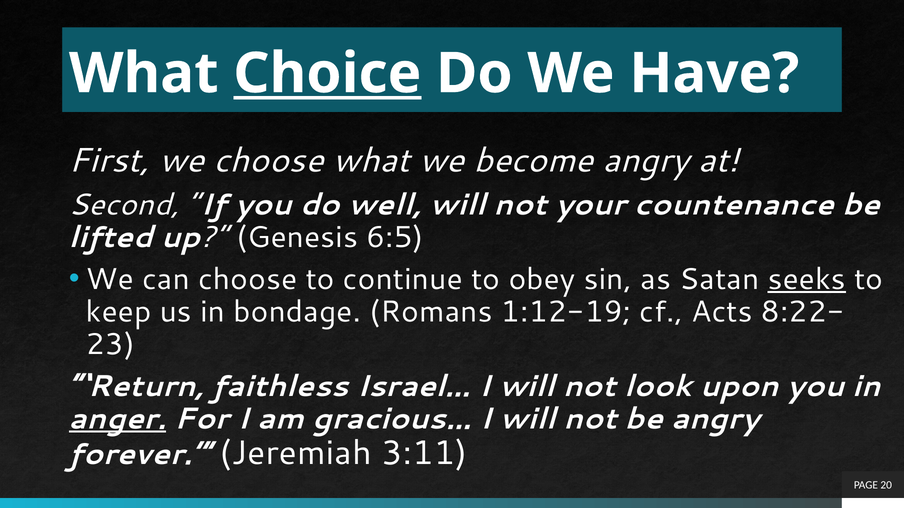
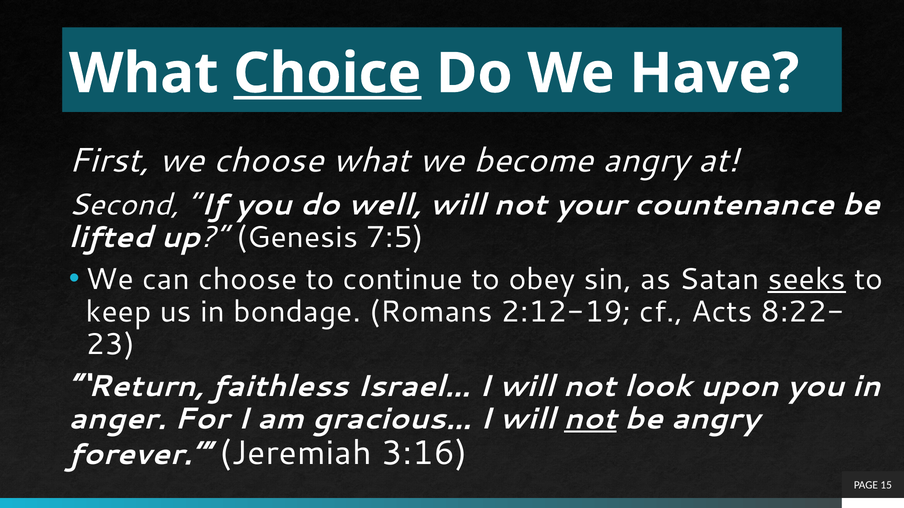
6:5: 6:5 -> 7:5
1:12-19: 1:12-19 -> 2:12-19
anger underline: present -> none
not at (590, 419) underline: none -> present
3:11: 3:11 -> 3:16
20: 20 -> 15
